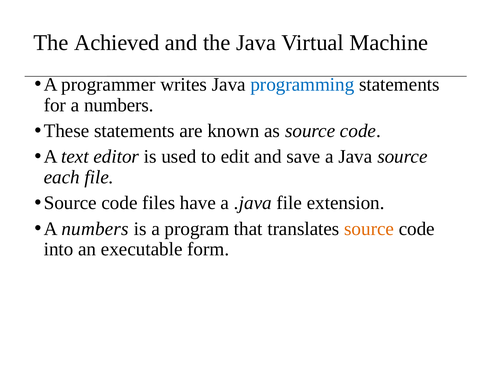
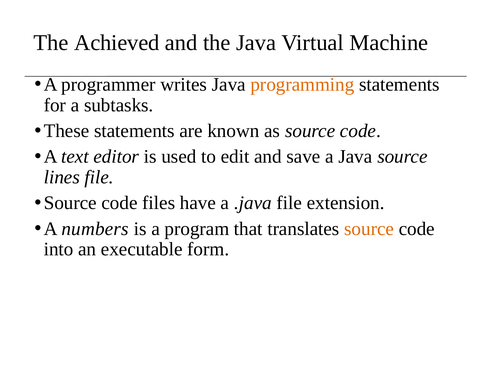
programming colour: blue -> orange
for a numbers: numbers -> subtasks
each: each -> lines
